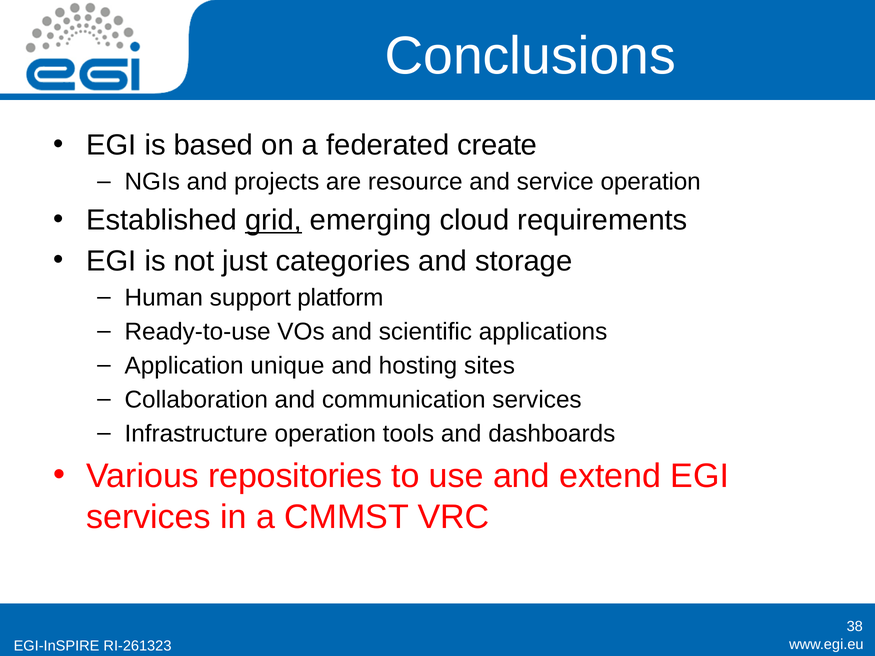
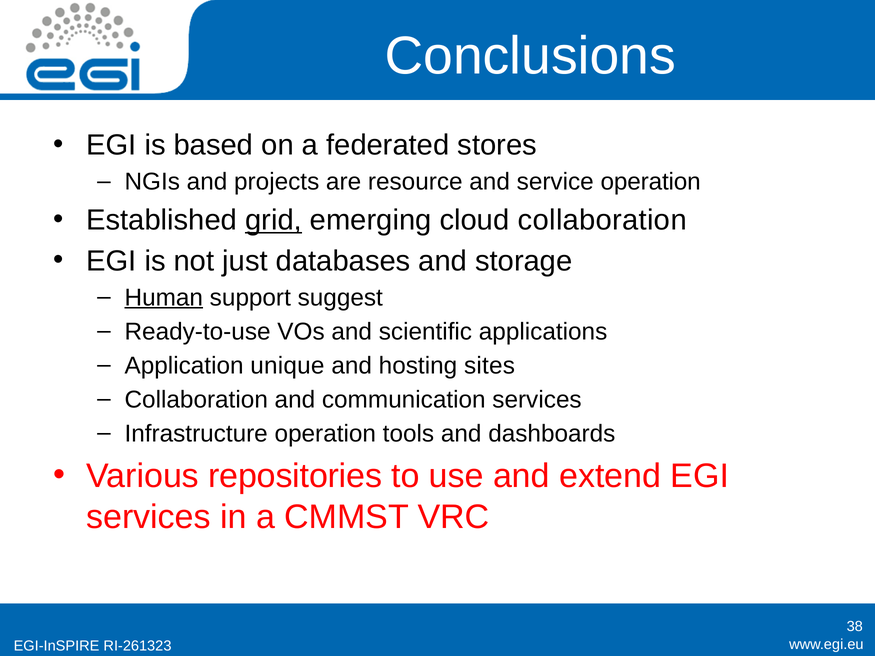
create: create -> stores
cloud requirements: requirements -> collaboration
categories: categories -> databases
Human underline: none -> present
platform: platform -> suggest
